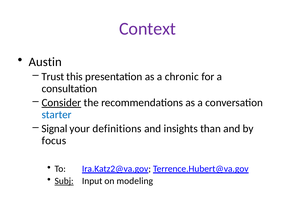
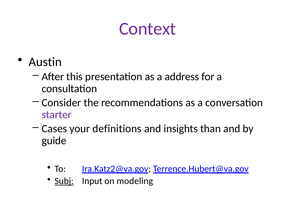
Trust: Trust -> After
chronic: chronic -> address
Consider underline: present -> none
starter colour: blue -> purple
Signal: Signal -> Cases
focus: focus -> guide
